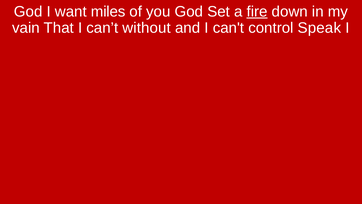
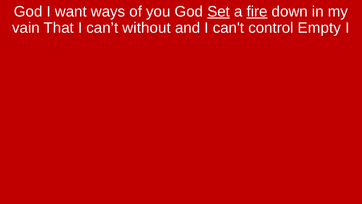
miles: miles -> ways
Set underline: none -> present
Speak: Speak -> Empty
